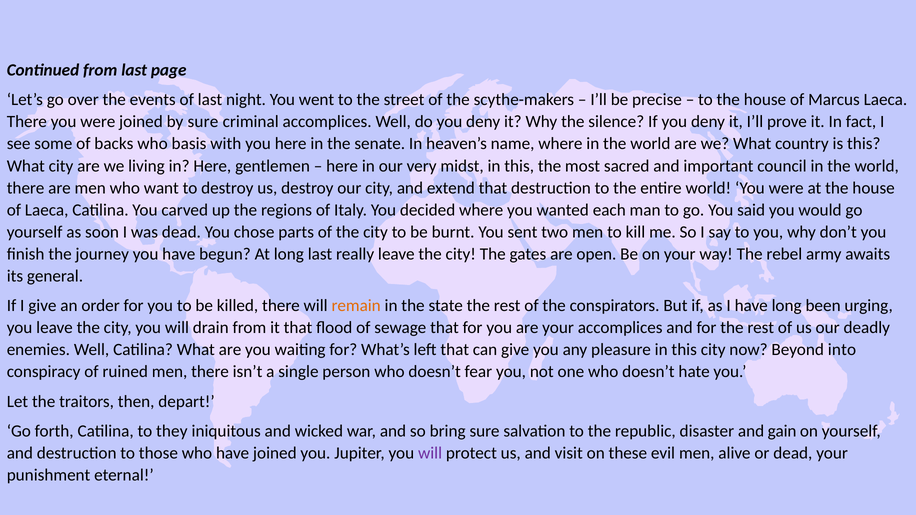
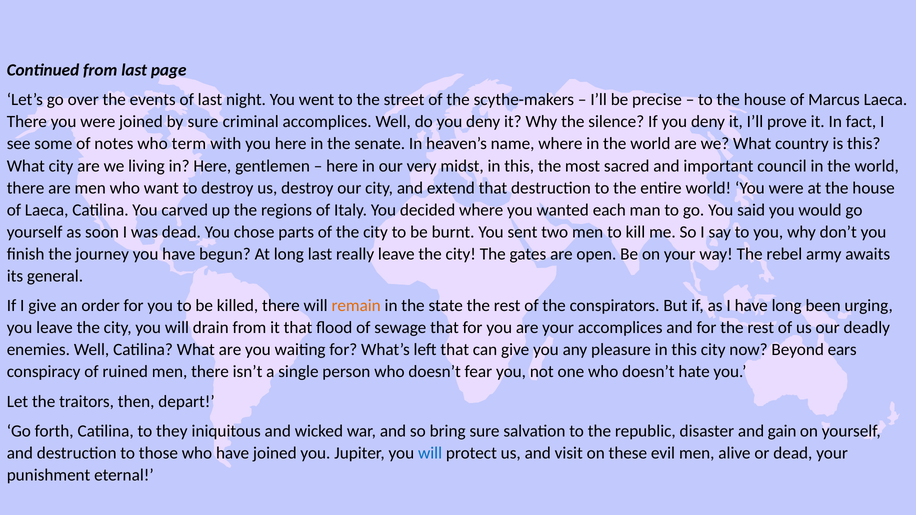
backs: backs -> notes
basis: basis -> term
into: into -> ears
will at (430, 453) colour: purple -> blue
